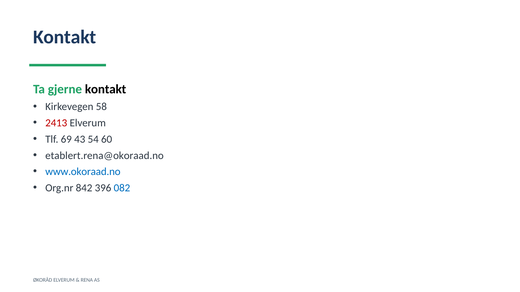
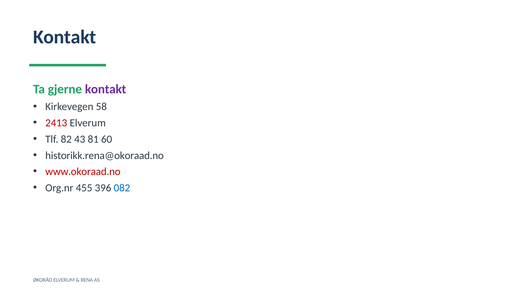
kontakt at (106, 90) colour: black -> purple
69: 69 -> 82
54: 54 -> 81
etablert.rena@okoraad.no: etablert.rena@okoraad.no -> historikk.rena@okoraad.no
www.okoraad.no colour: blue -> red
842: 842 -> 455
